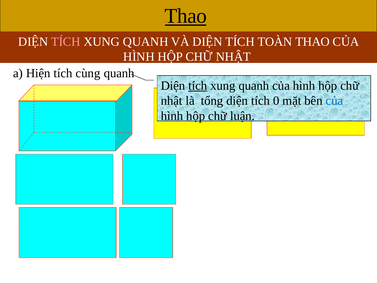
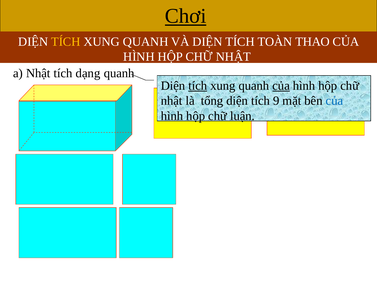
Thao at (186, 16): Thao -> Chơi
TÍCH at (66, 42) colour: pink -> yellow
a Hiện: Hiện -> Nhật
cùng: cùng -> dạng
của at (281, 86) underline: none -> present
0: 0 -> 9
